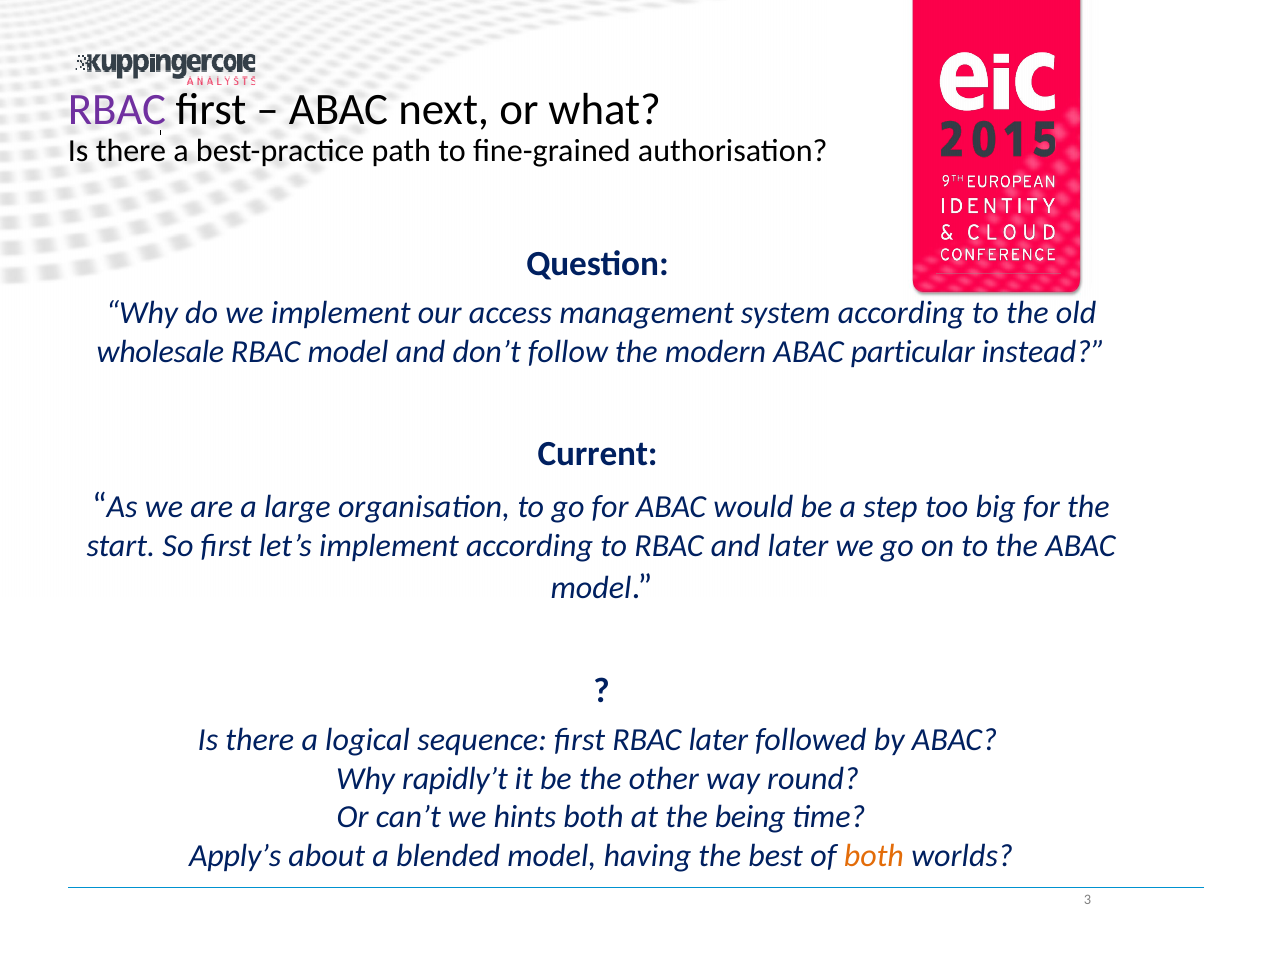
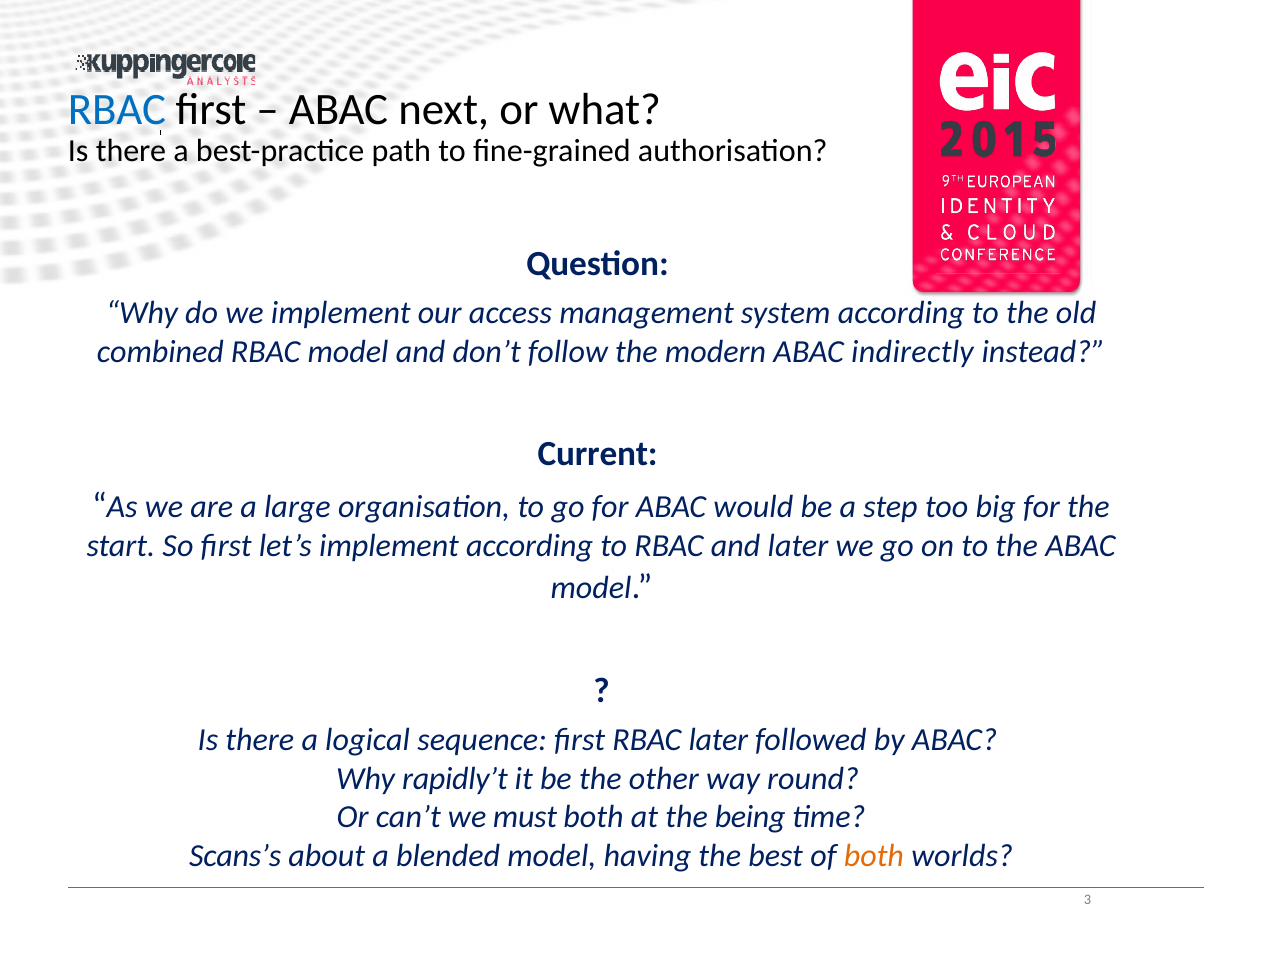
RBAC at (117, 109) colour: purple -> blue
wholesale: wholesale -> combined
particular: particular -> indirectly
hints: hints -> must
Apply’s: Apply’s -> Scans’s
